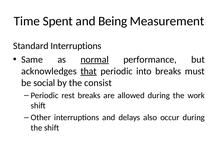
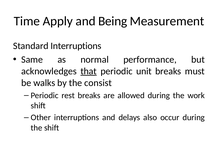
Spent: Spent -> Apply
normal underline: present -> none
into: into -> unit
social: social -> walks
